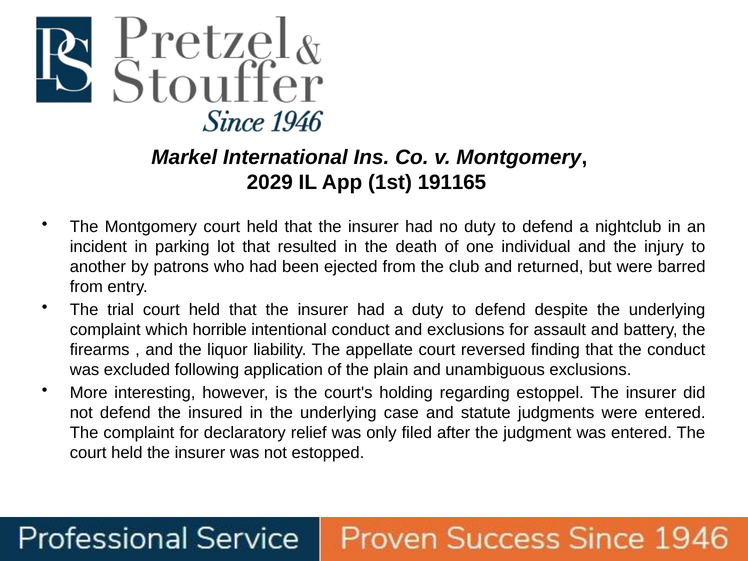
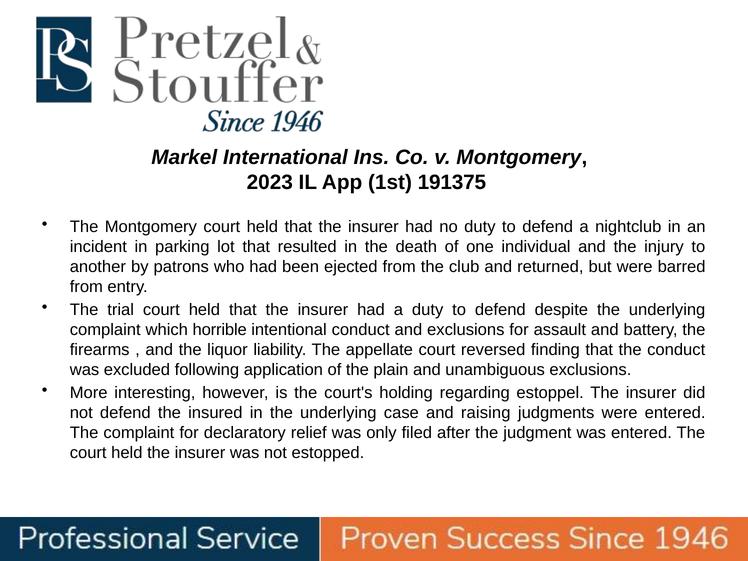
2029: 2029 -> 2023
191165: 191165 -> 191375
statute: statute -> raising
